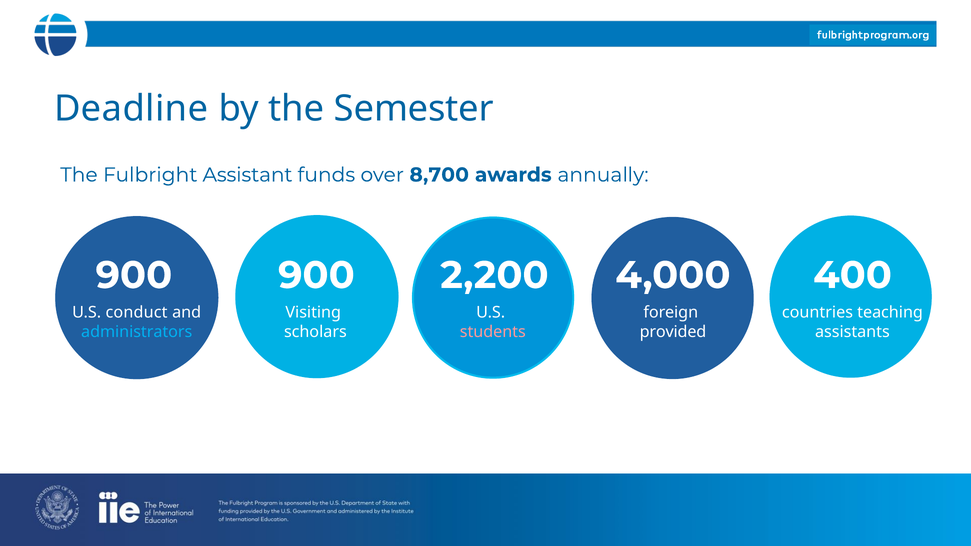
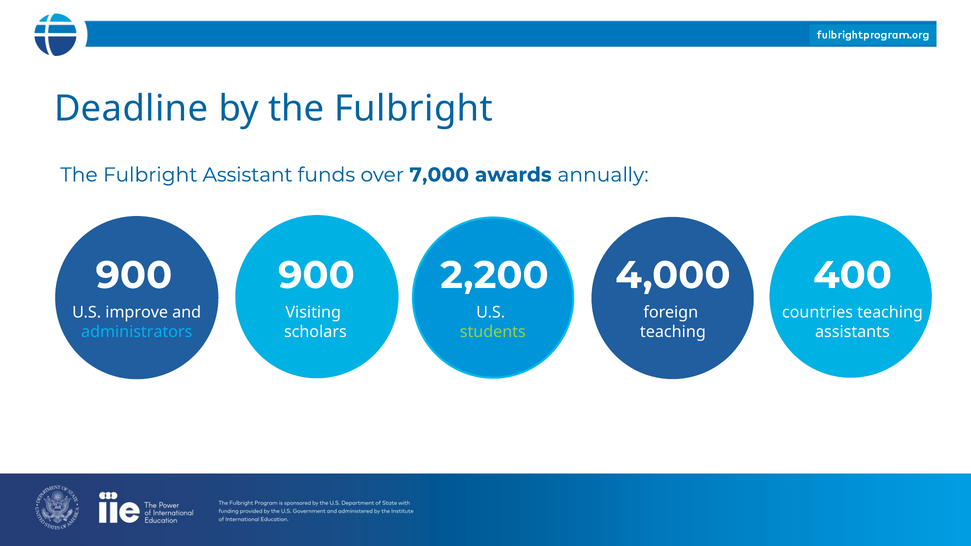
by the Semester: Semester -> Fulbright
8,700: 8,700 -> 7,000
conduct: conduct -> improve
students colour: pink -> light green
provided at (673, 332): provided -> teaching
